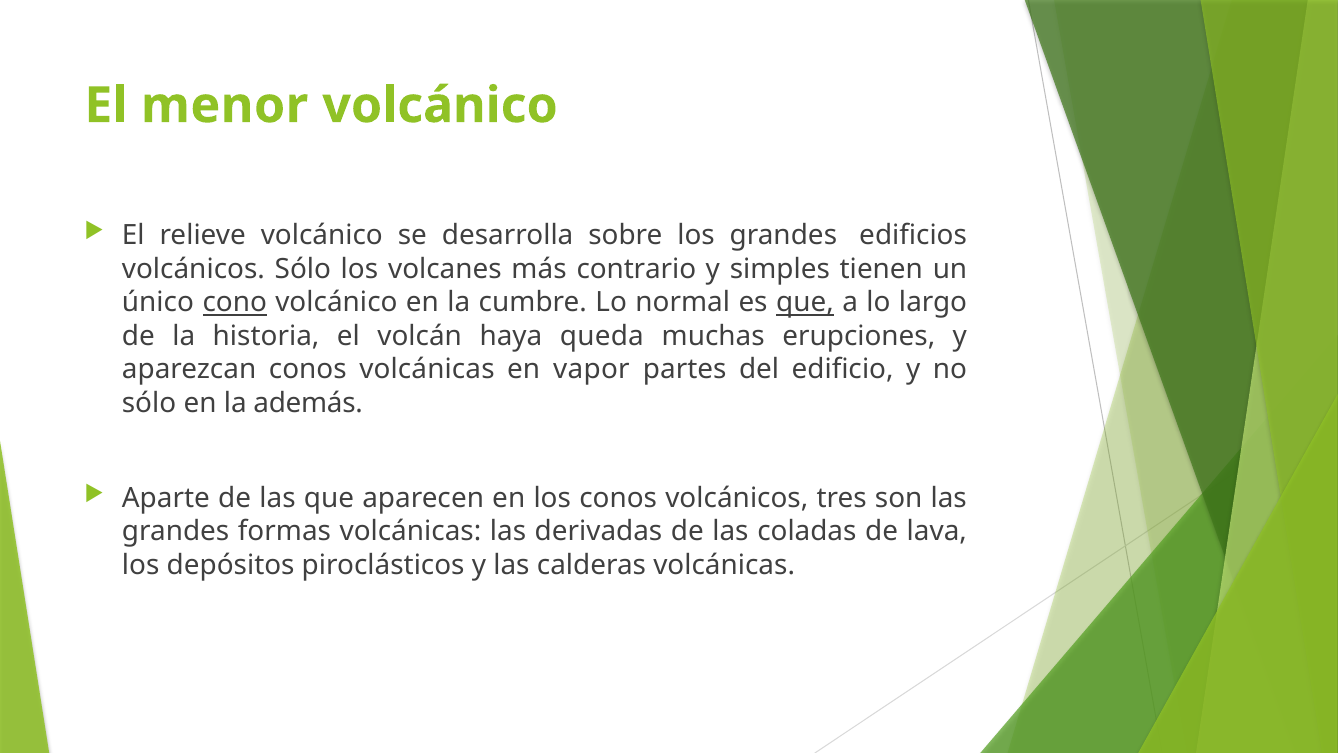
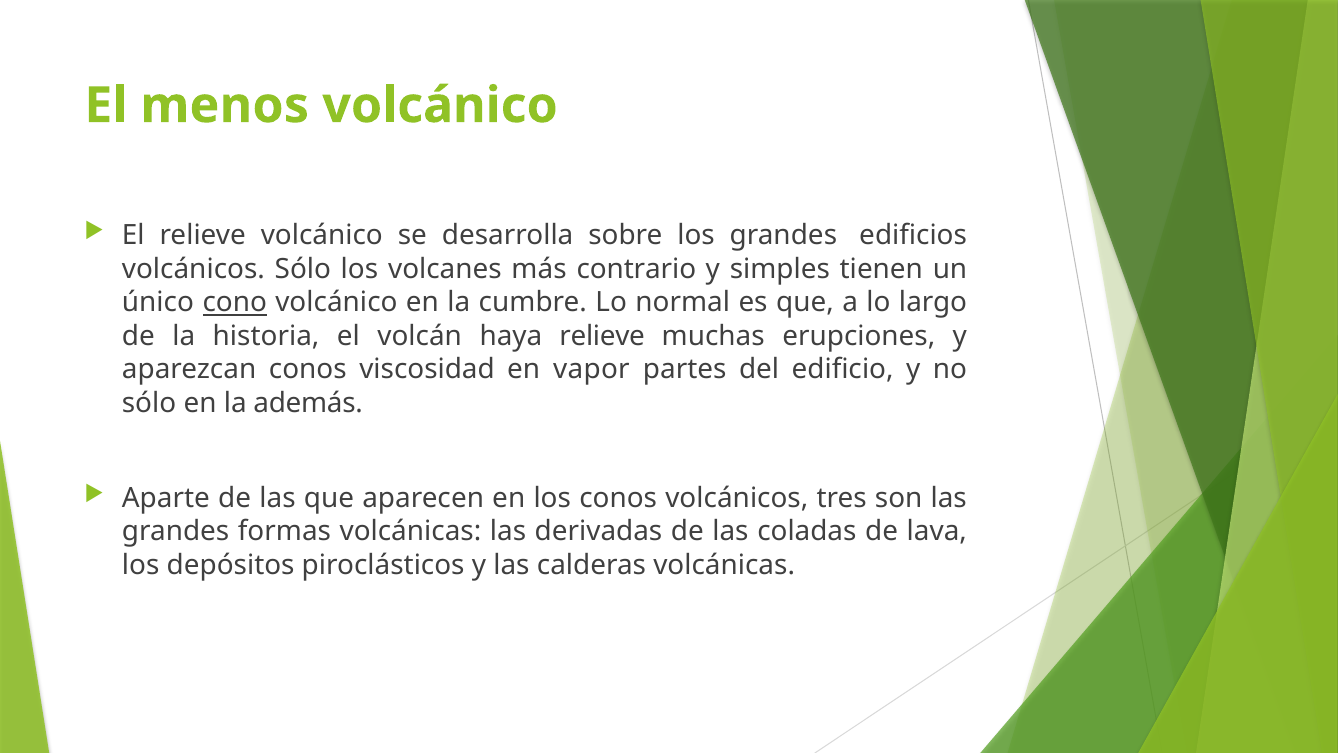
menor: menor -> menos
que at (805, 303) underline: present -> none
haya queda: queda -> relieve
conos volcánicas: volcánicas -> viscosidad
